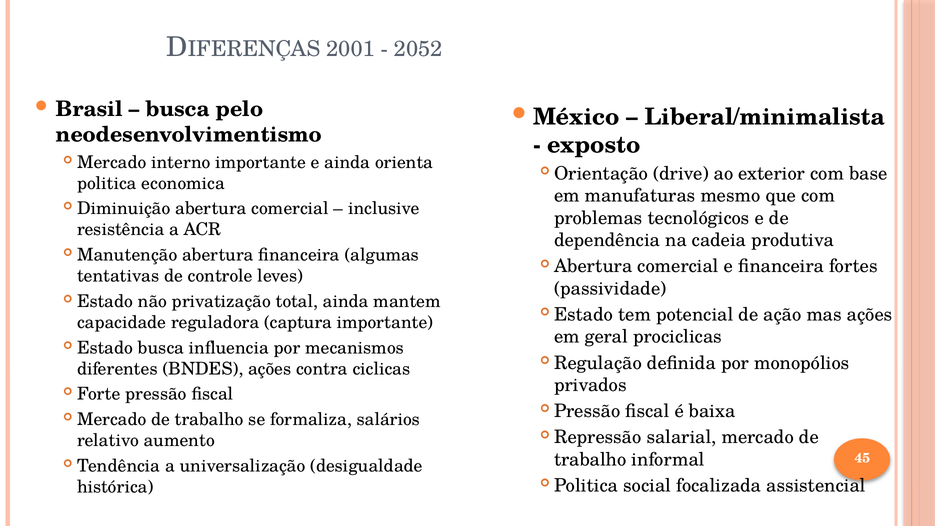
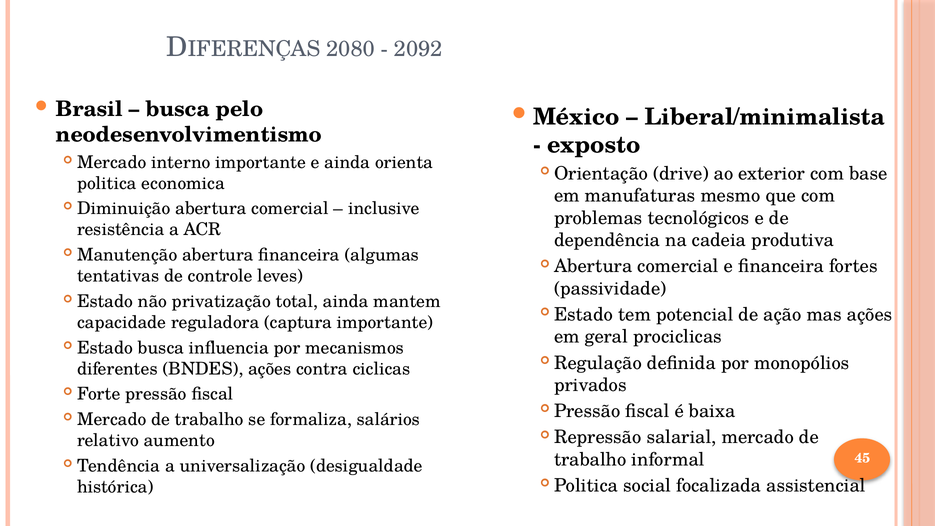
2001: 2001 -> 2080
2052: 2052 -> 2092
